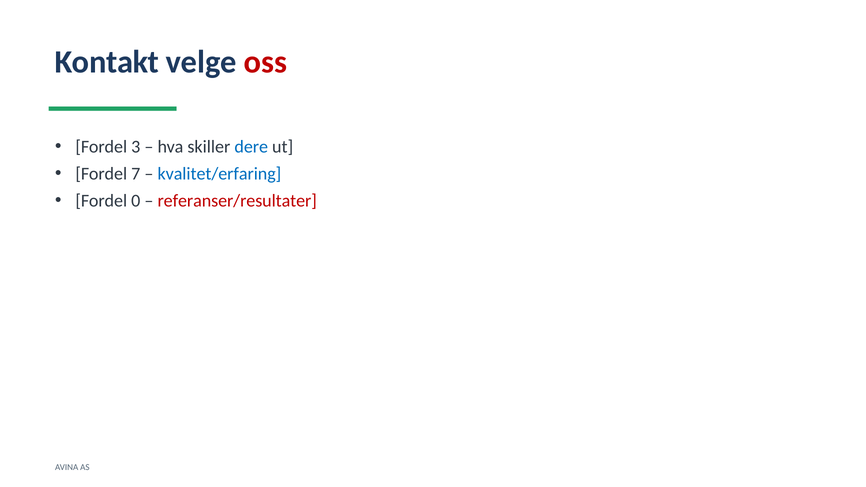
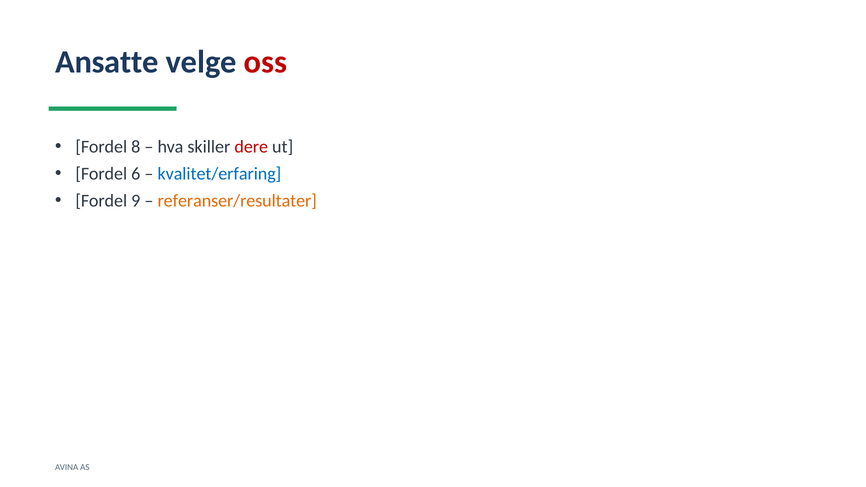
Kontakt: Kontakt -> Ansatte
3: 3 -> 8
dere colour: blue -> red
7: 7 -> 6
0: 0 -> 9
referanser/resultater colour: red -> orange
